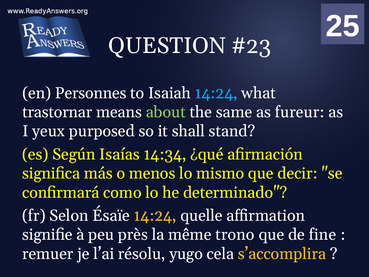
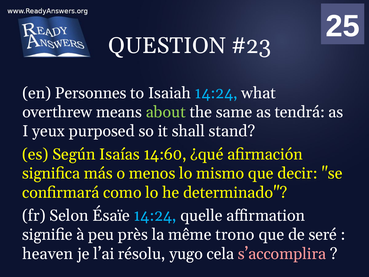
trastornar: trastornar -> overthrew
fureur: fureur -> tendrá
14:34: 14:34 -> 14:60
14:24 at (155, 215) colour: yellow -> light blue
fine: fine -> seré
remuer: remuer -> heaven
s’accomplira colour: yellow -> pink
